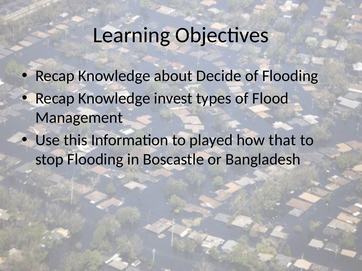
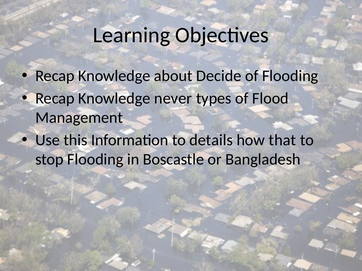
invest: invest -> never
played: played -> details
